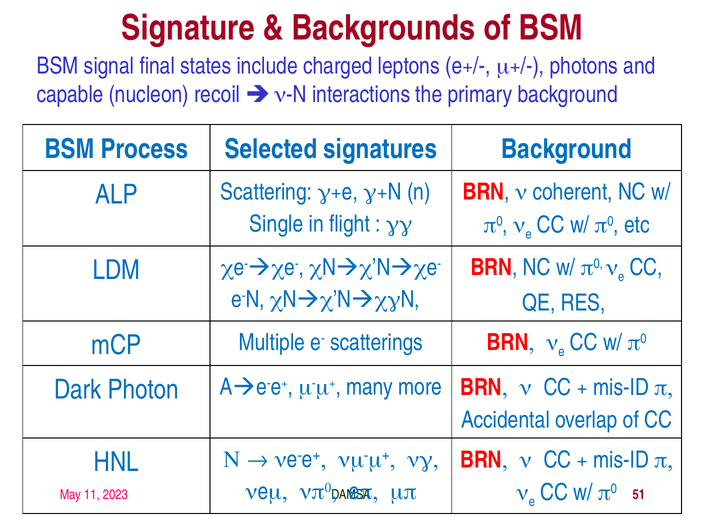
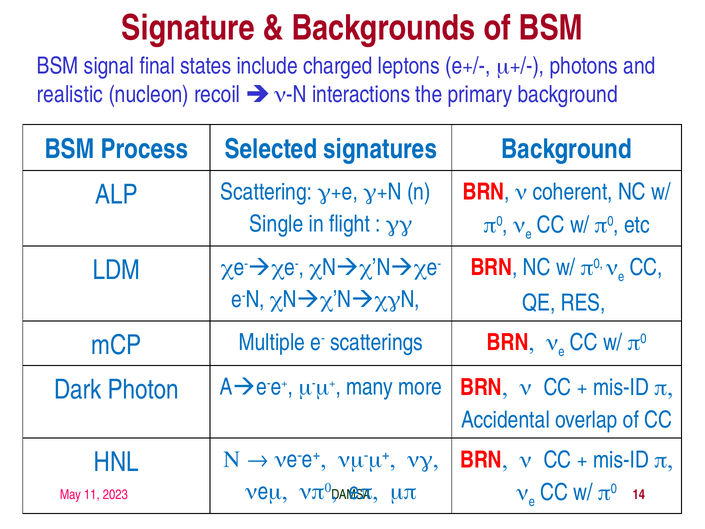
capable: capable -> realistic
51: 51 -> 14
